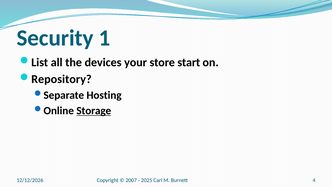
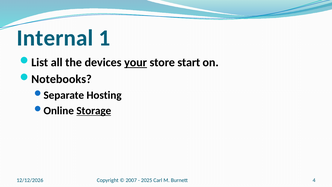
Security: Security -> Internal
your underline: none -> present
Repository: Repository -> Notebooks
